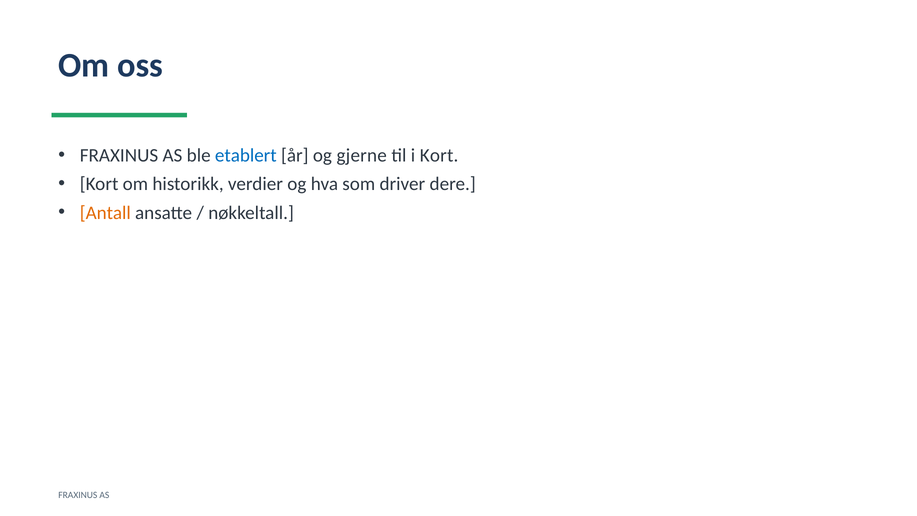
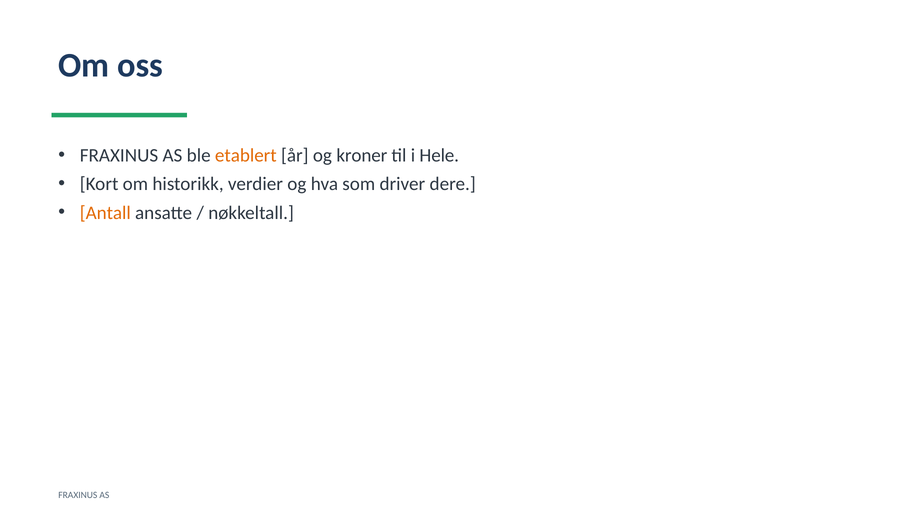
etablert colour: blue -> orange
gjerne: gjerne -> kroner
i Kort: Kort -> Hele
